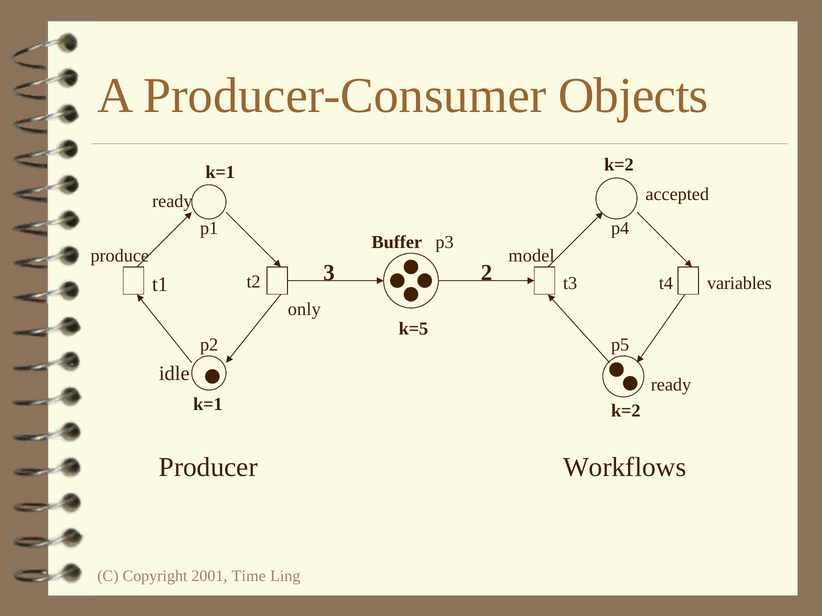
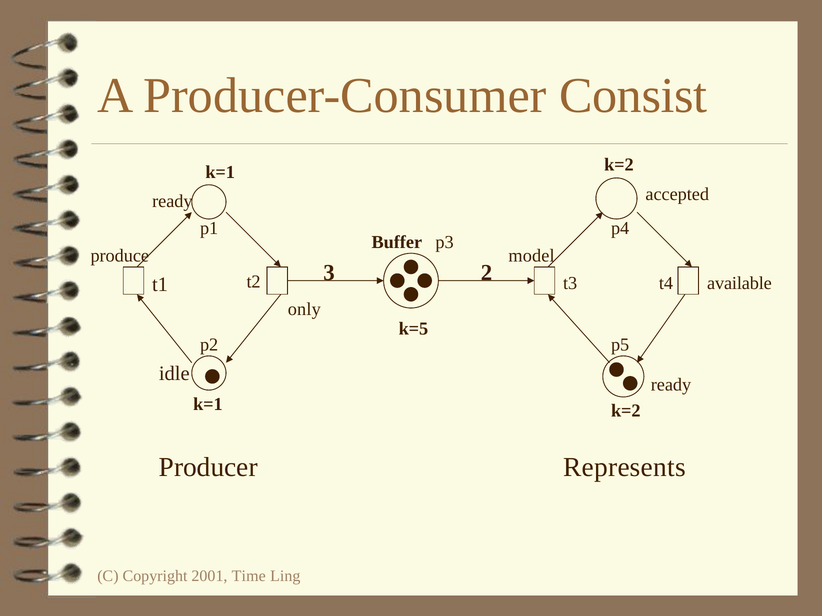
Objects: Objects -> Consist
variables: variables -> available
Workflows: Workflows -> Represents
